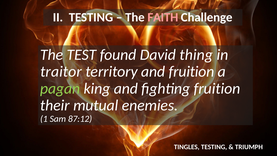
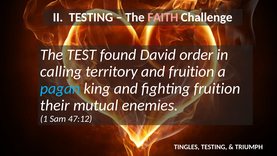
thing: thing -> order
traitor: traitor -> calling
pagan colour: light green -> light blue
87:12: 87:12 -> 47:12
